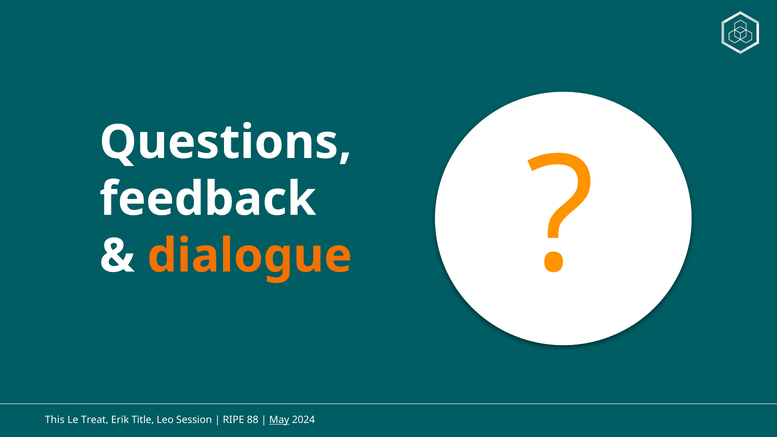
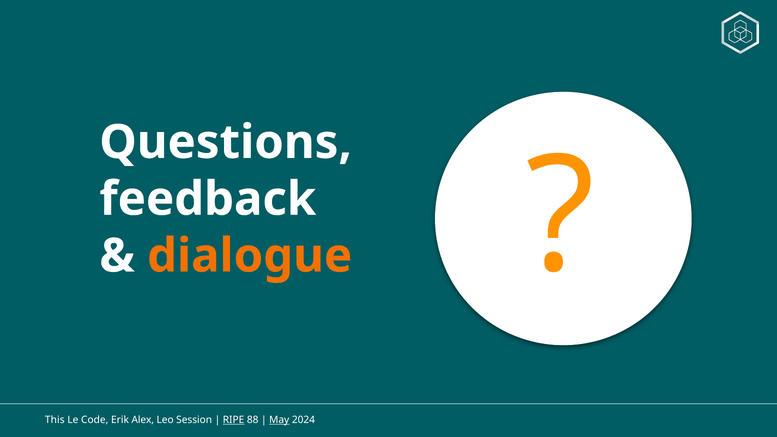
Treat: Treat -> Code
Title: Title -> Alex
RIPE underline: none -> present
